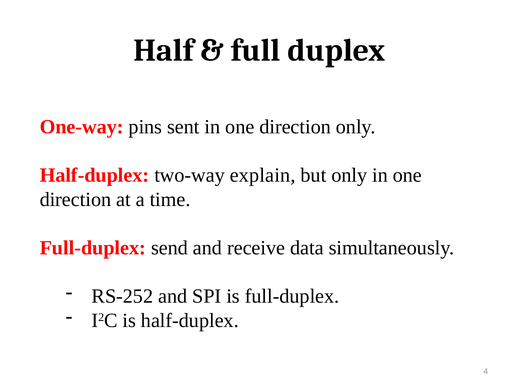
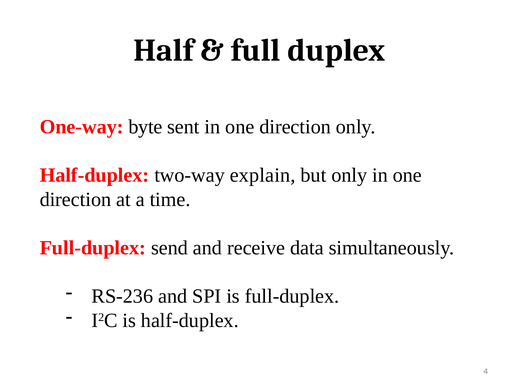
pins: pins -> byte
RS-252: RS-252 -> RS-236
